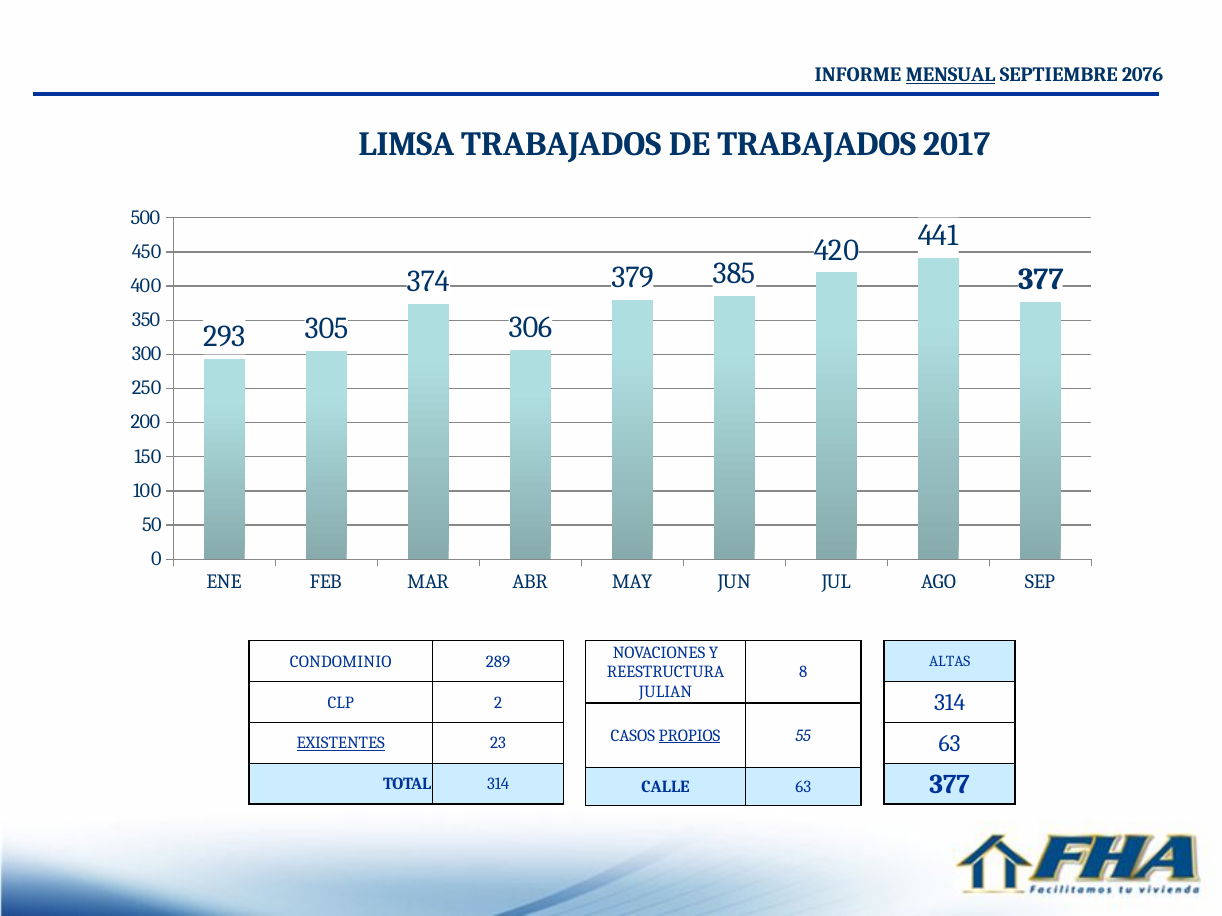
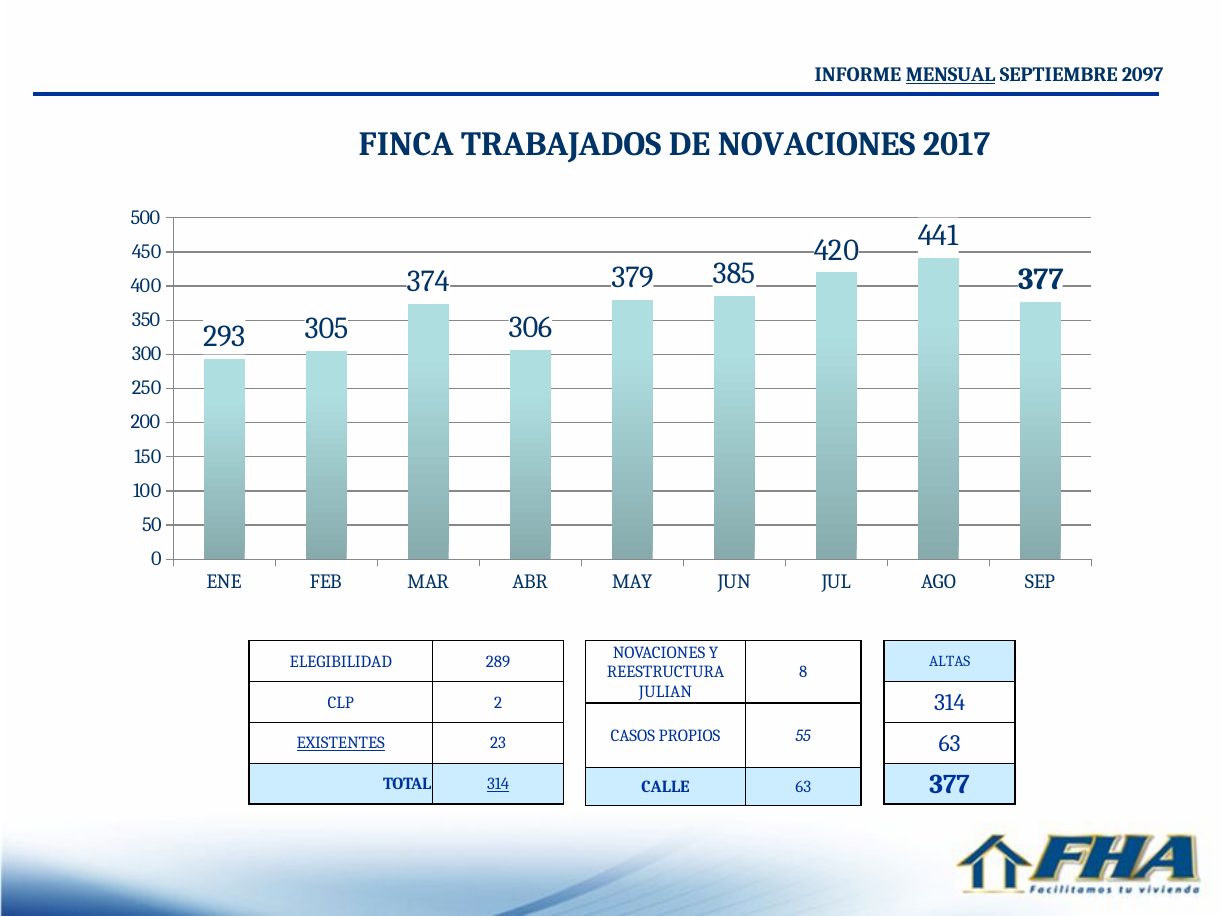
2076: 2076 -> 2097
LIMSA: LIMSA -> FINCA
DE TRABAJADOS: TRABAJADOS -> NOVACIONES
CONDOMINIO: CONDOMINIO -> ELEGIBILIDAD
PROPIOS underline: present -> none
314 at (498, 785) underline: none -> present
